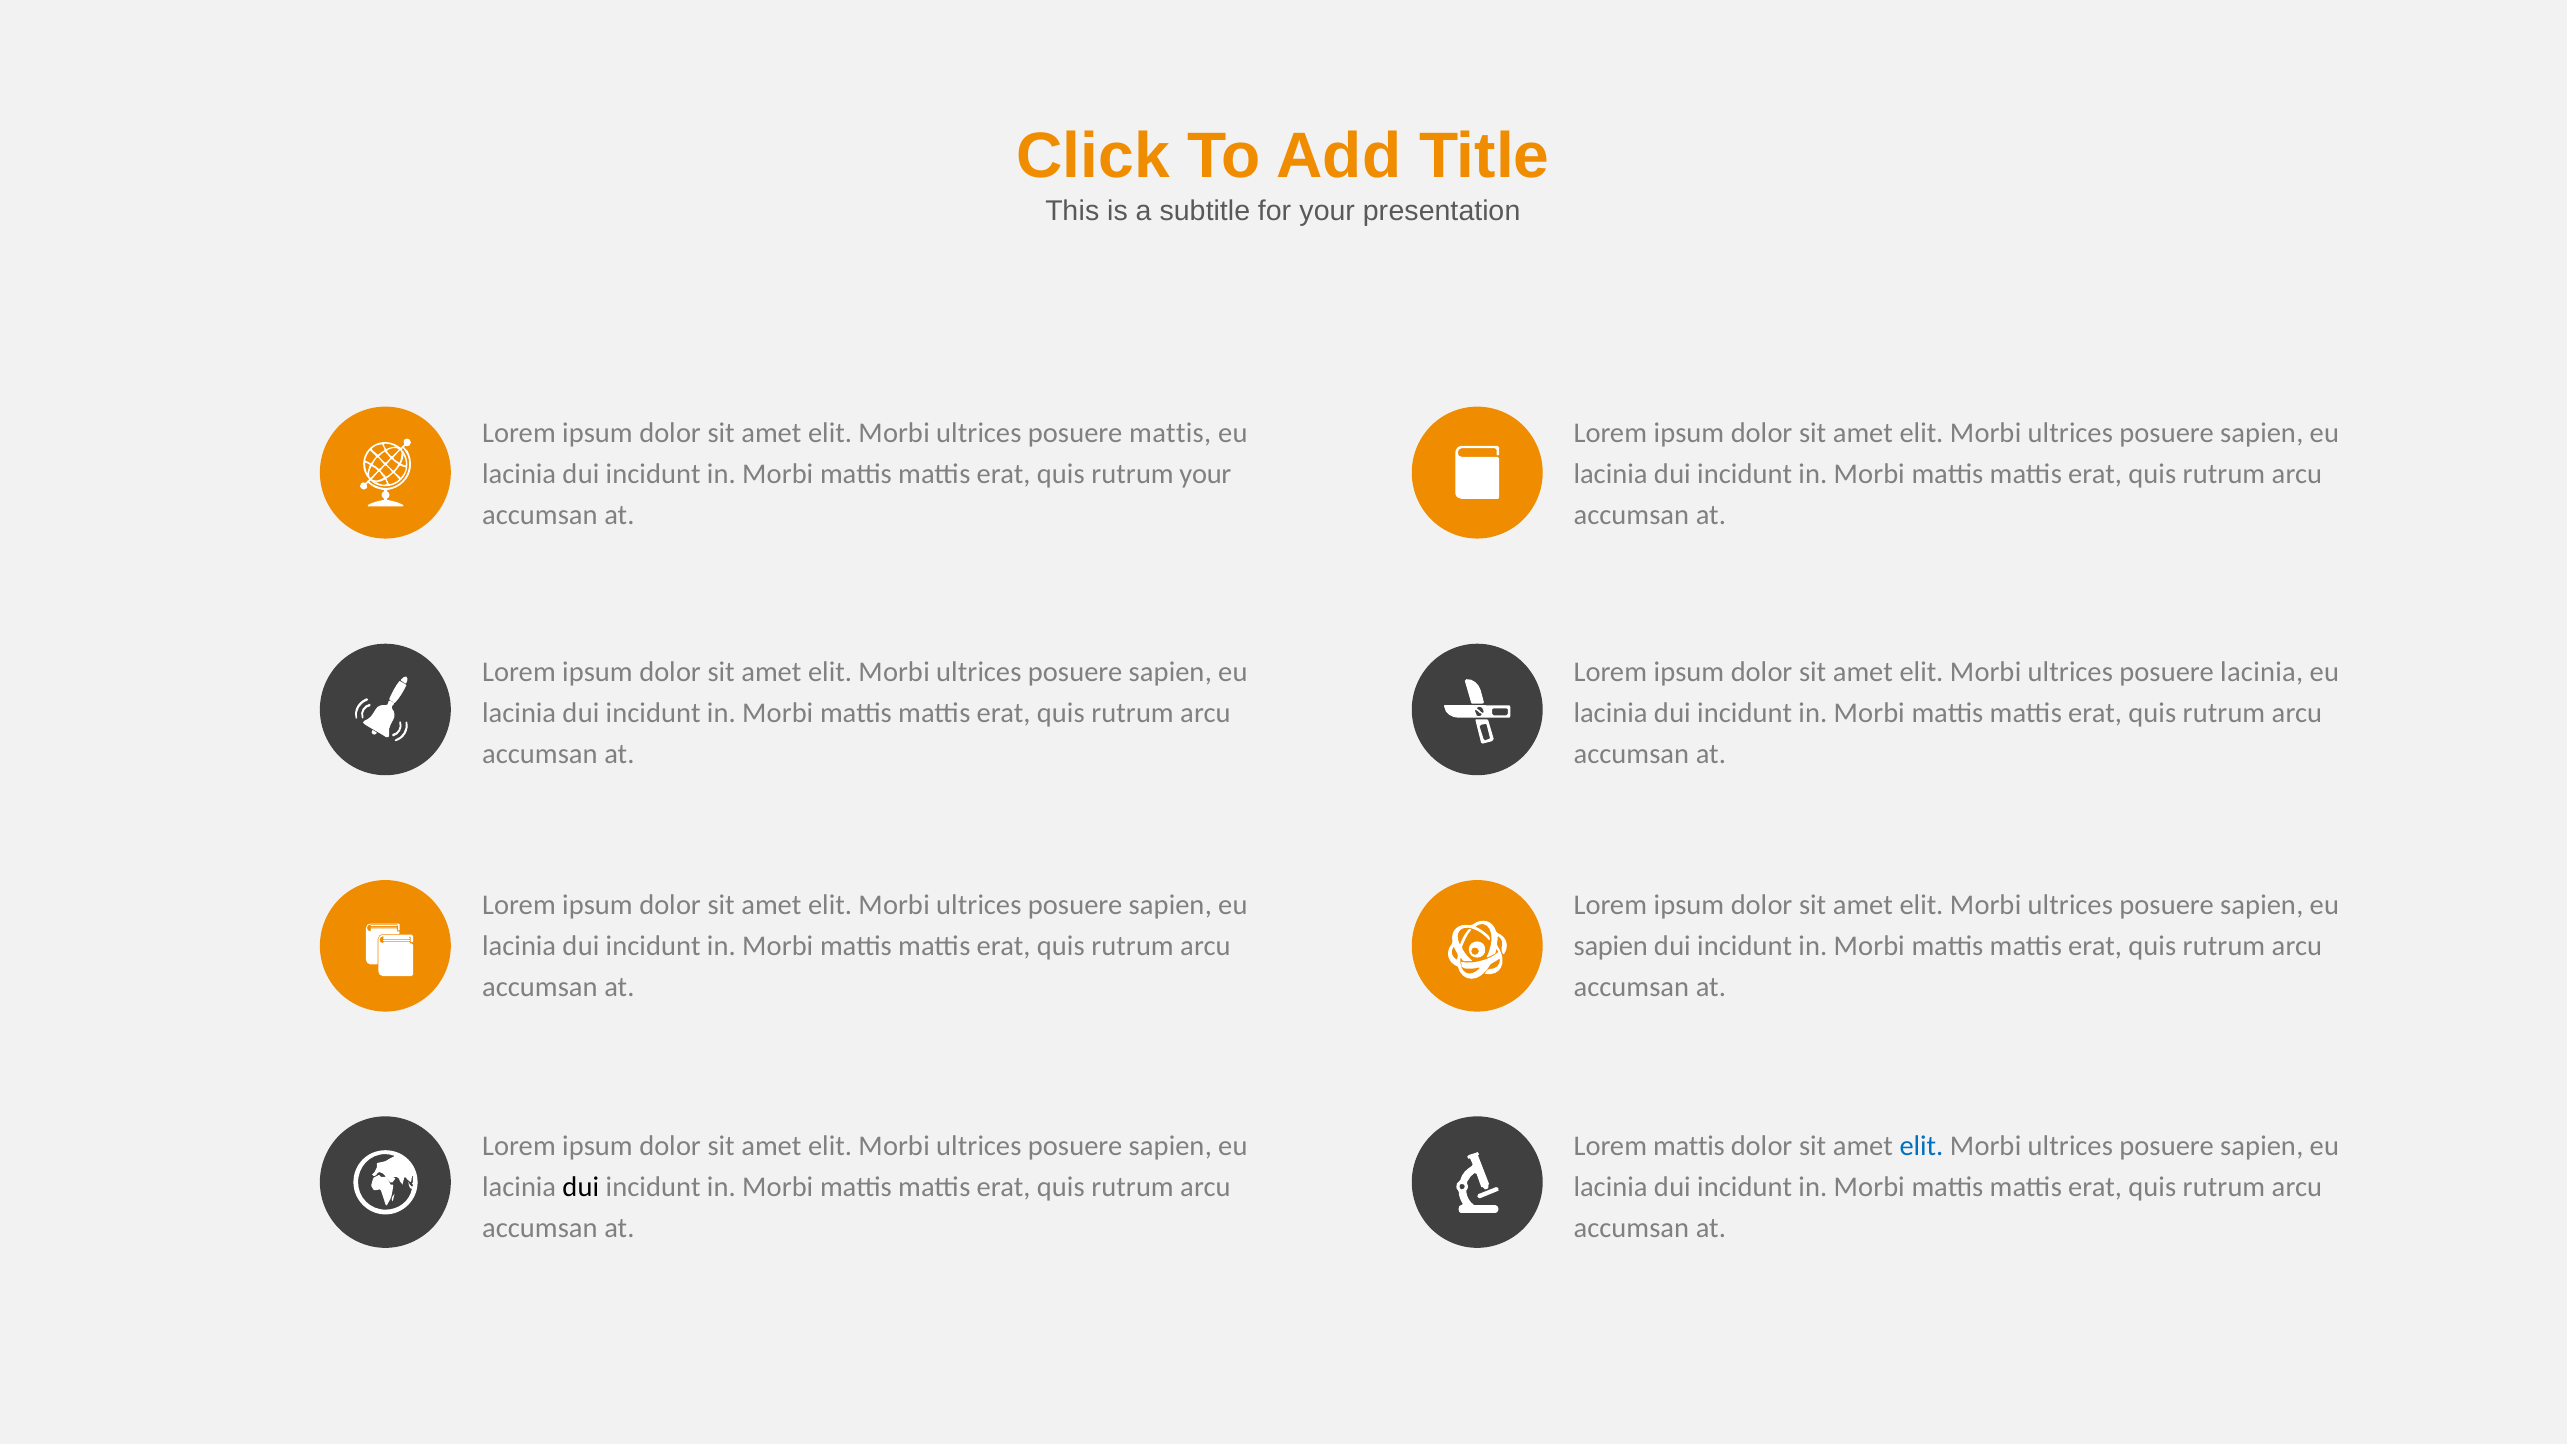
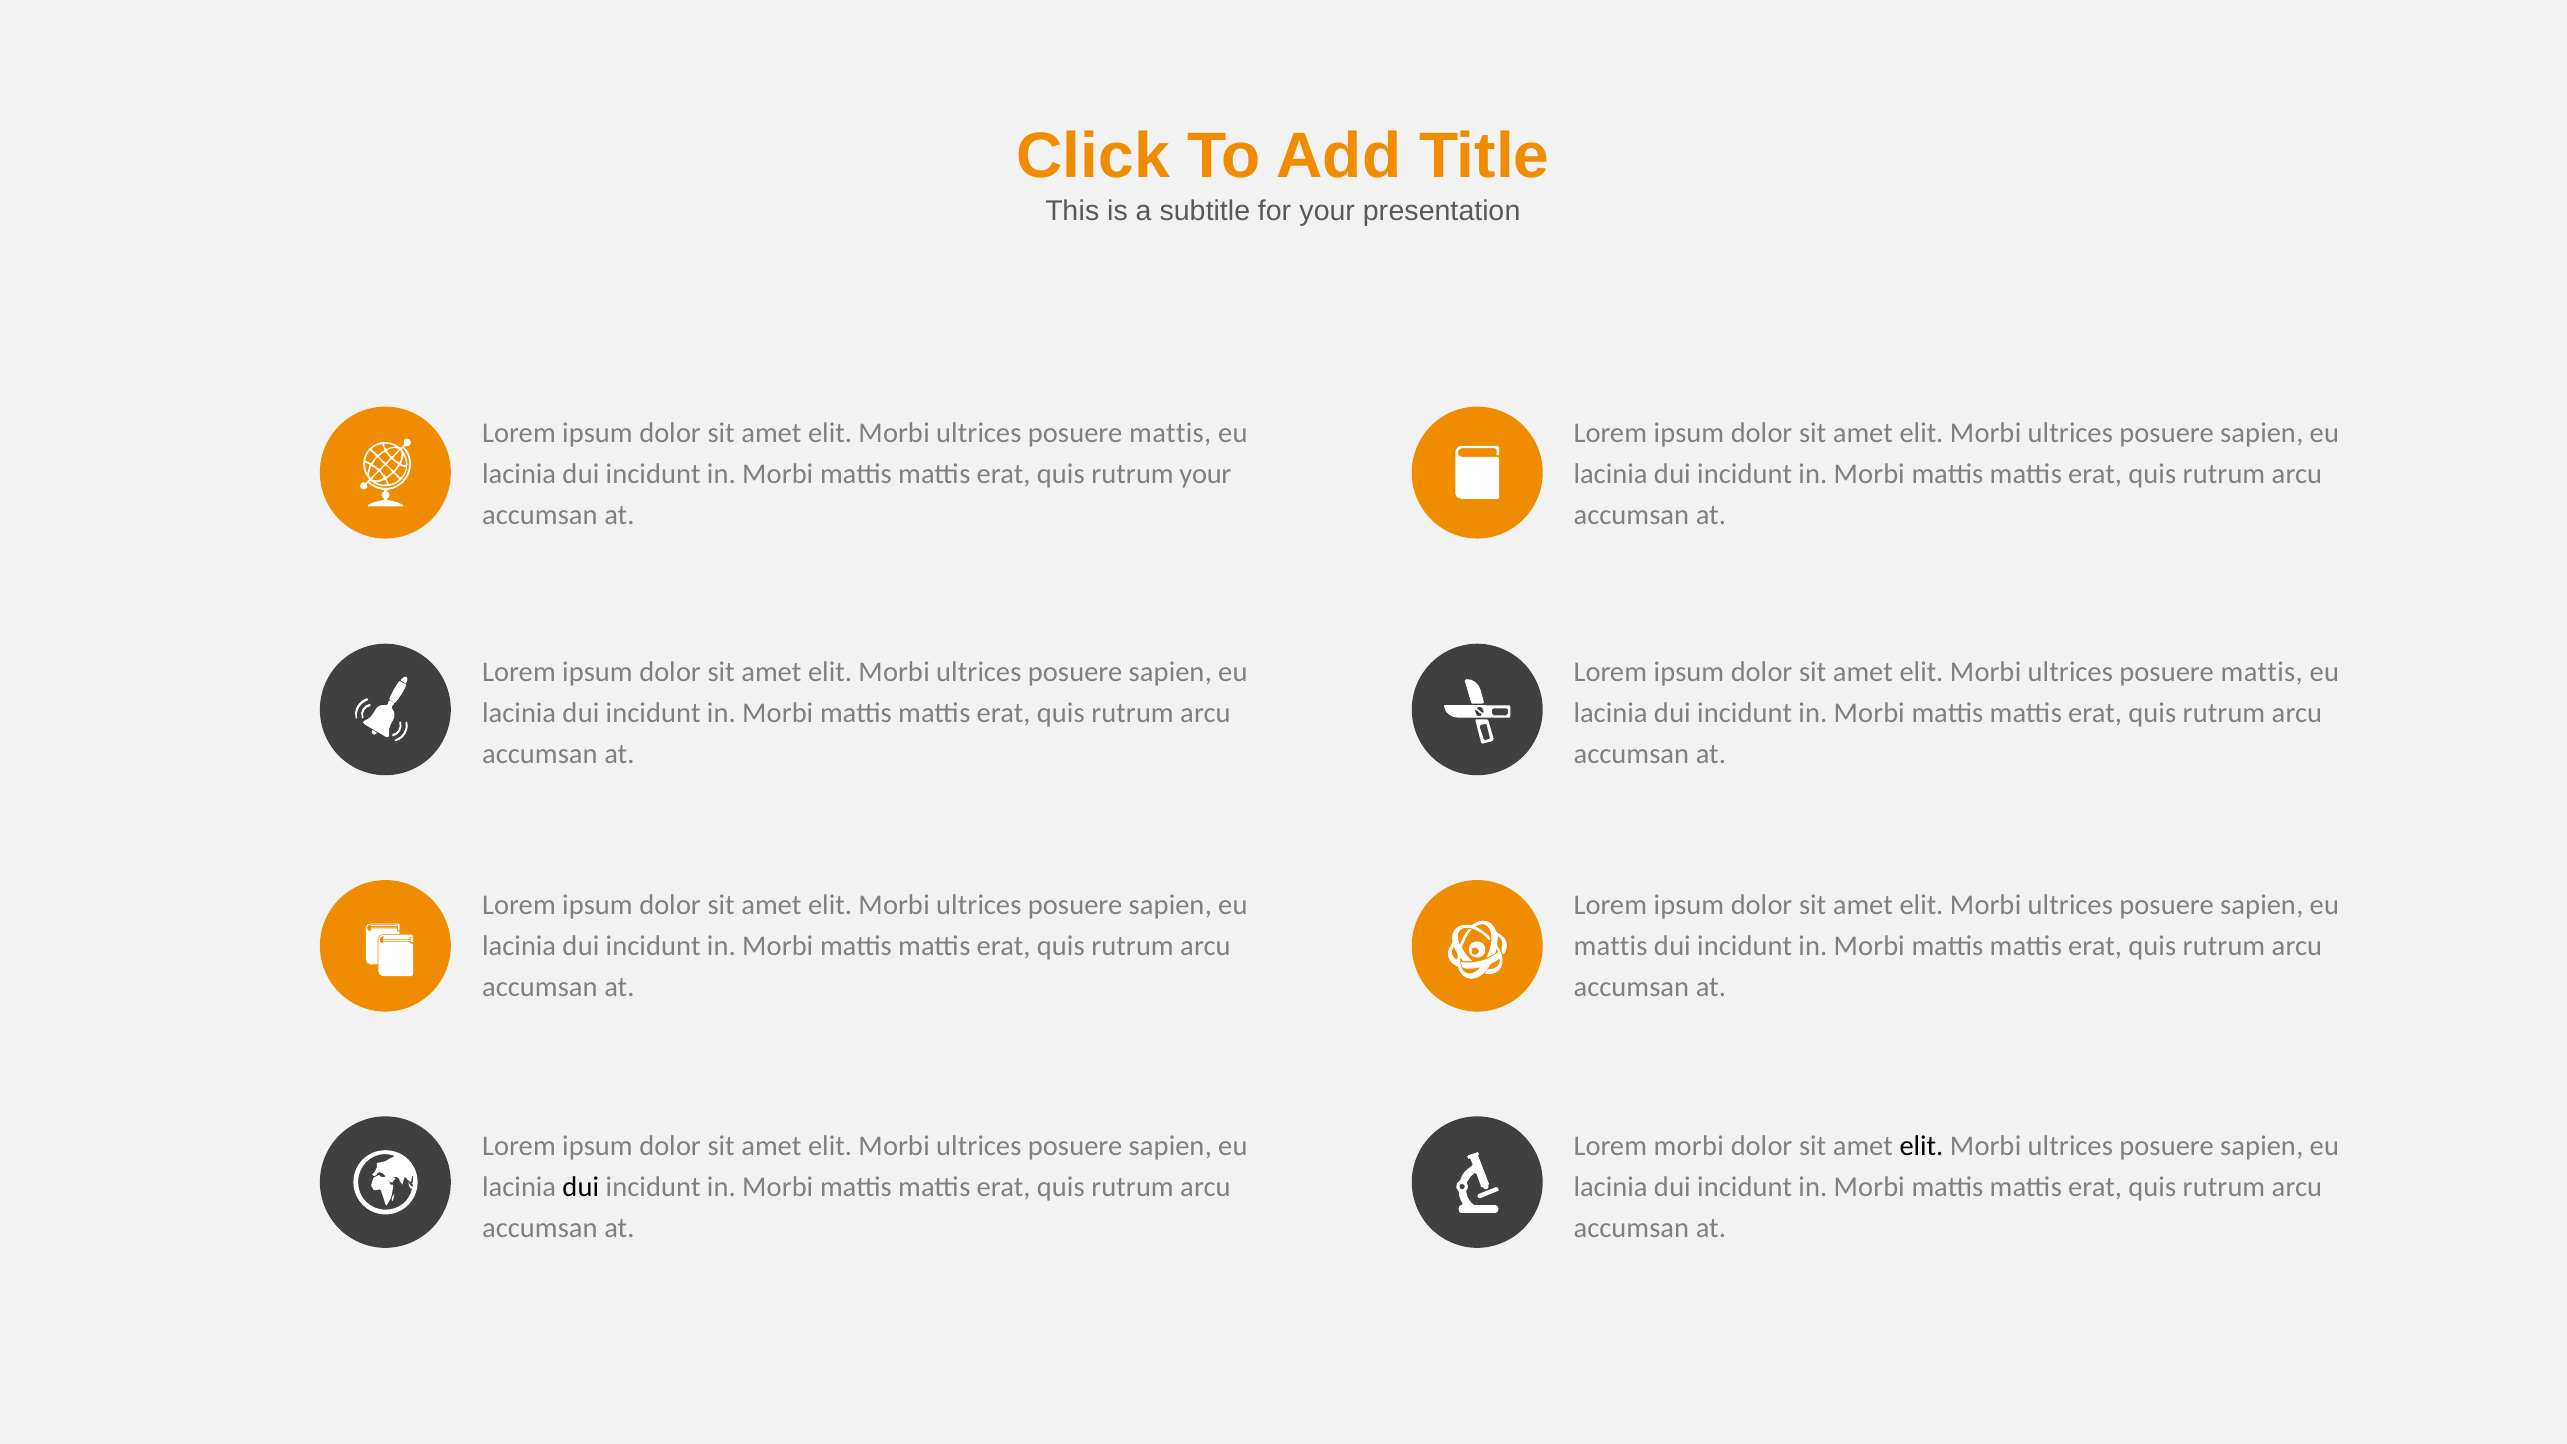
lacinia at (2262, 672): lacinia -> mattis
sapien at (1611, 946): sapien -> mattis
Lorem mattis: mattis -> morbi
elit at (1921, 1146) colour: blue -> black
